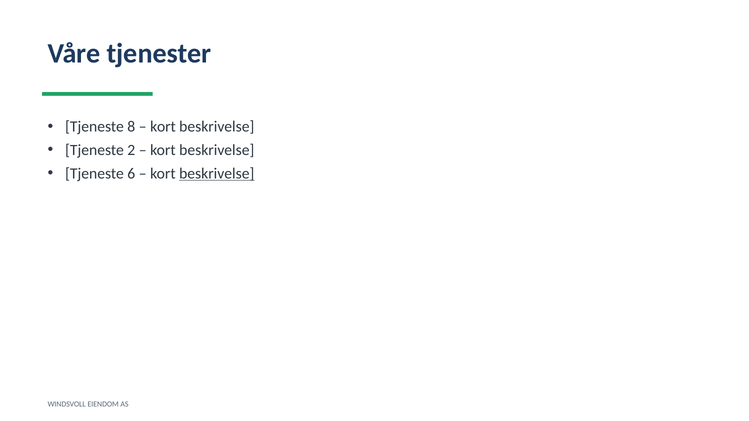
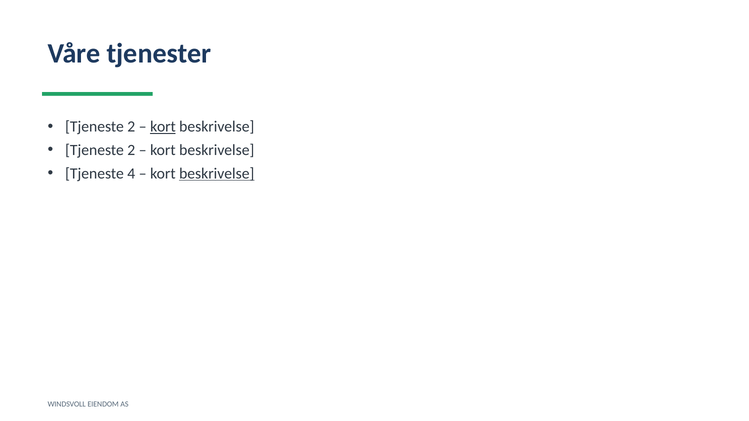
8 at (131, 127): 8 -> 2
kort at (163, 127) underline: none -> present
6: 6 -> 4
